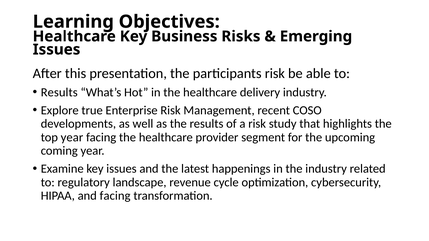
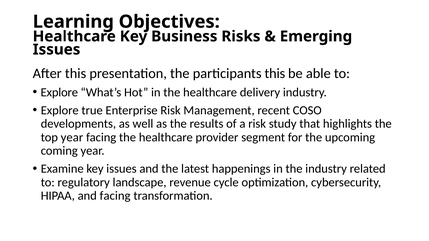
participants risk: risk -> this
Results at (59, 92): Results -> Explore
